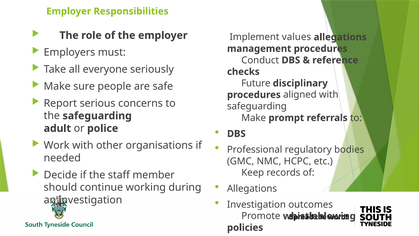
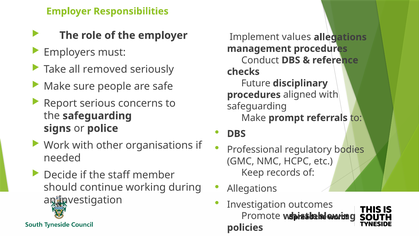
everyone: everyone -> removed
adult: adult -> signs
